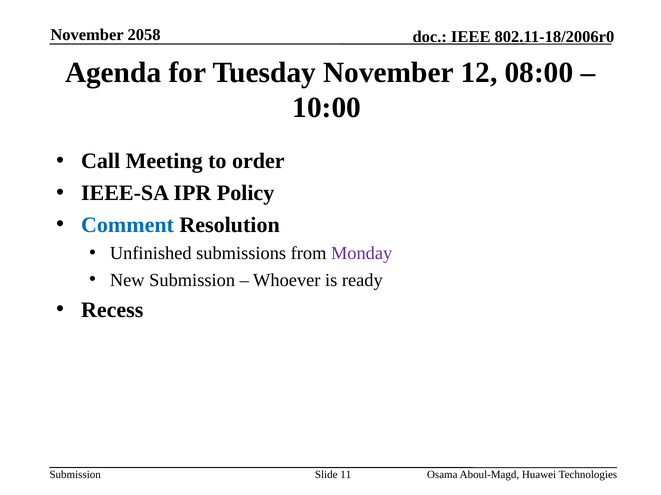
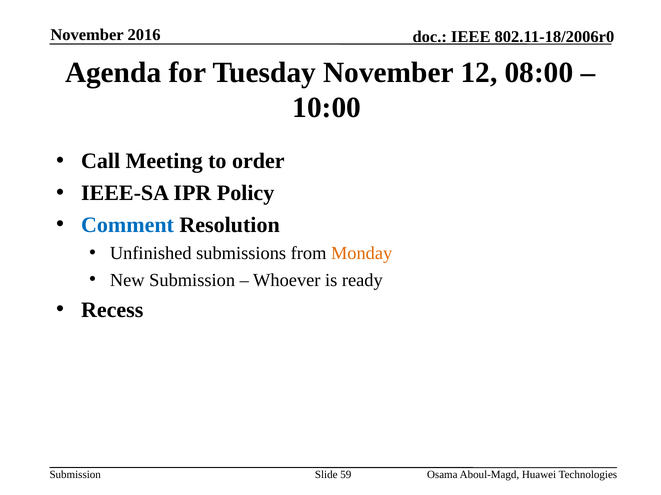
2058: 2058 -> 2016
Monday colour: purple -> orange
11: 11 -> 59
